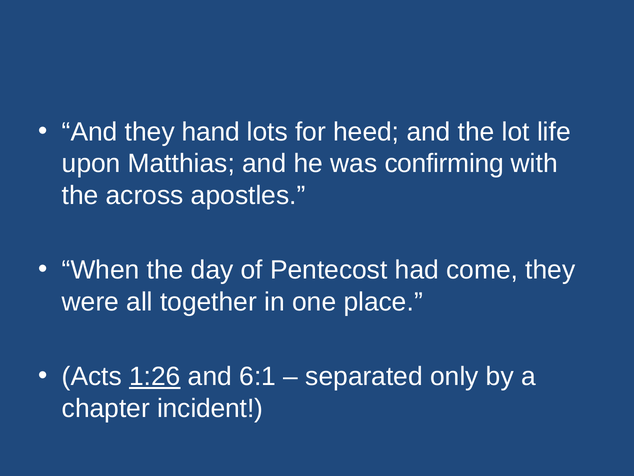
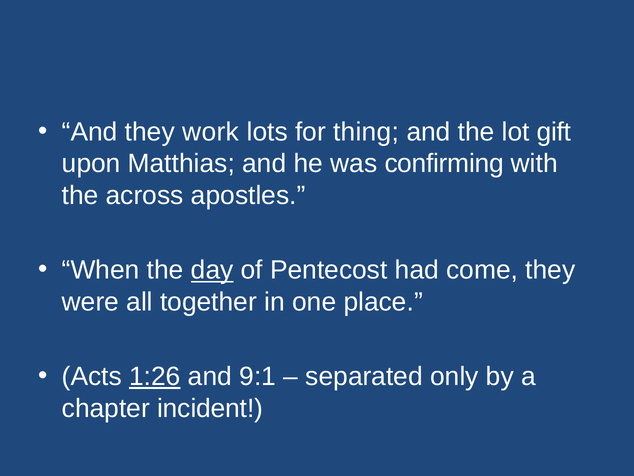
hand: hand -> work
heed: heed -> thing
life: life -> gift
day underline: none -> present
6:1: 6:1 -> 9:1
